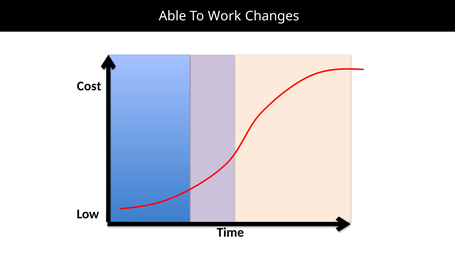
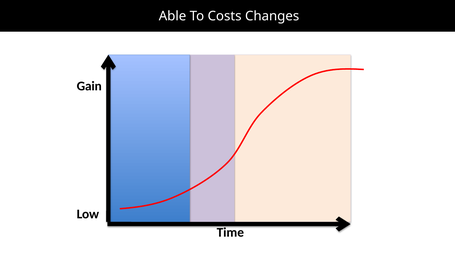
Work: Work -> Costs
Cost: Cost -> Gain
